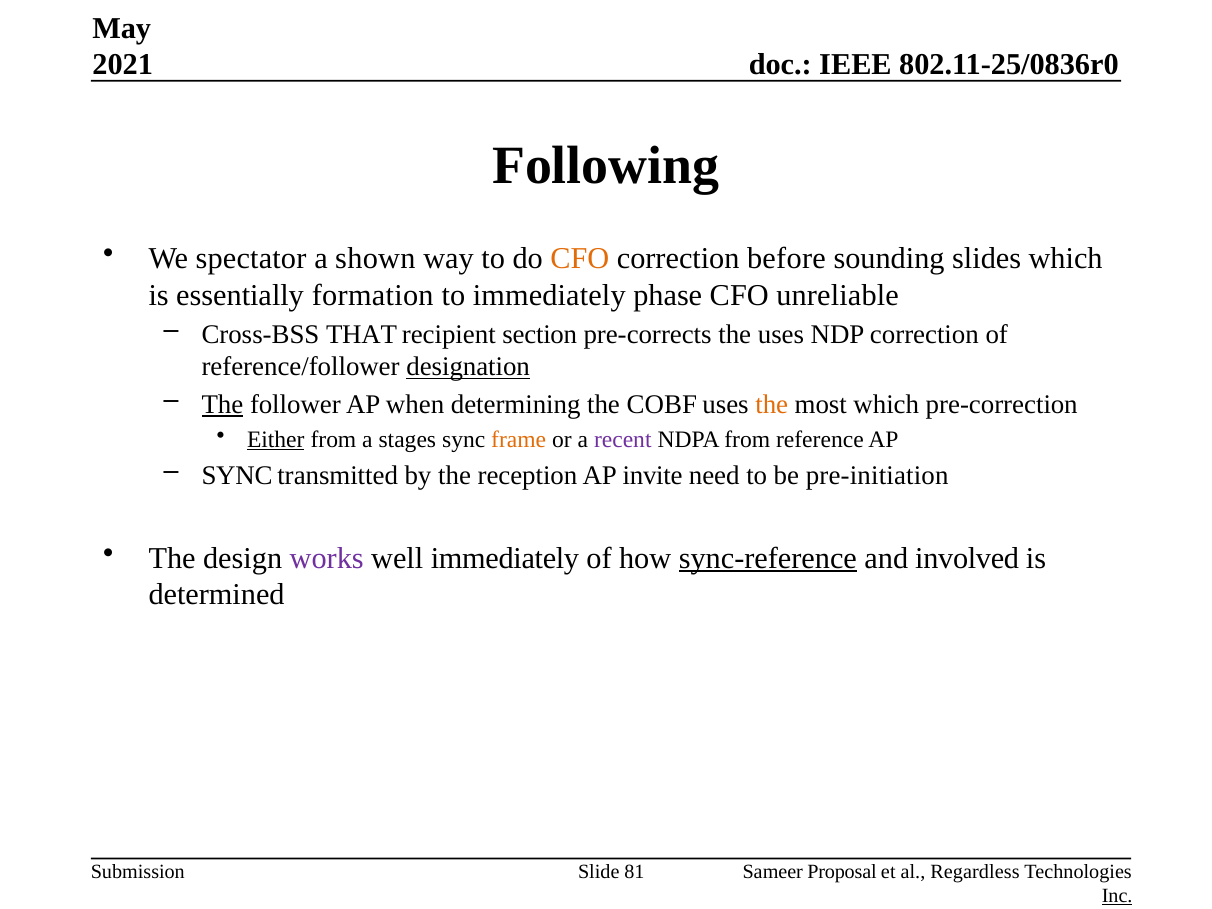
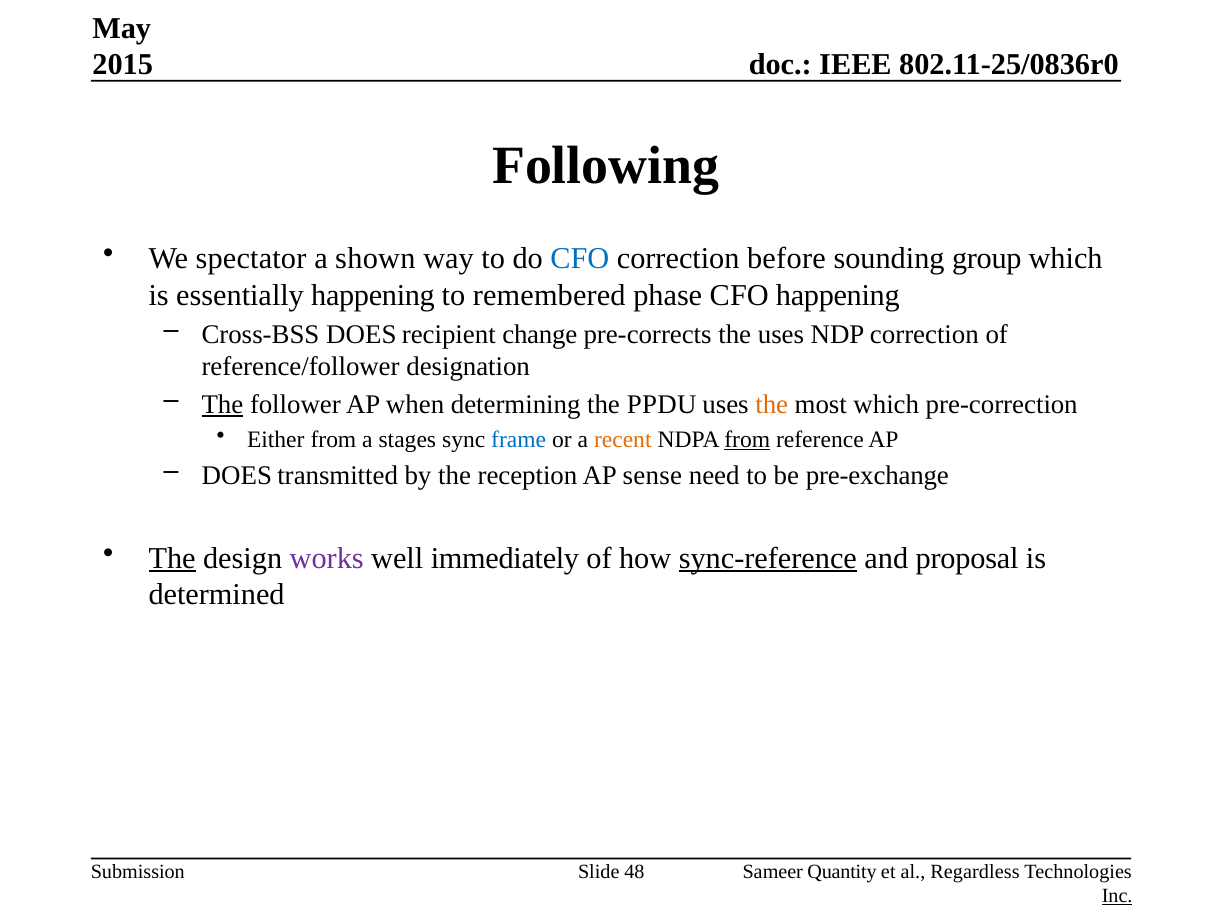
2021: 2021 -> 2015
CFO at (580, 259) colour: orange -> blue
slides: slides -> group
essentially formation: formation -> happening
to immediately: immediately -> remembered
CFO unreliable: unreliable -> happening
Cross-BSS THAT: THAT -> DOES
section: section -> change
designation underline: present -> none
COBF: COBF -> PPDU
Either underline: present -> none
frame colour: orange -> blue
recent colour: purple -> orange
from at (747, 439) underline: none -> present
SYNC at (237, 475): SYNC -> DOES
invite: invite -> sense
pre-initiation: pre-initiation -> pre-exchange
The at (172, 558) underline: none -> present
involved: involved -> proposal
81: 81 -> 48
Proposal: Proposal -> Quantity
